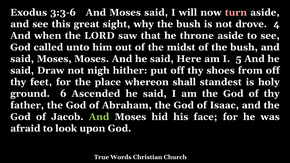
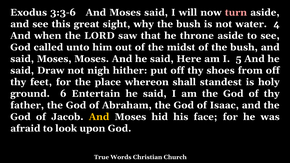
drove: drove -> water
Ascended: Ascended -> Entertain
And at (99, 117) colour: light green -> yellow
